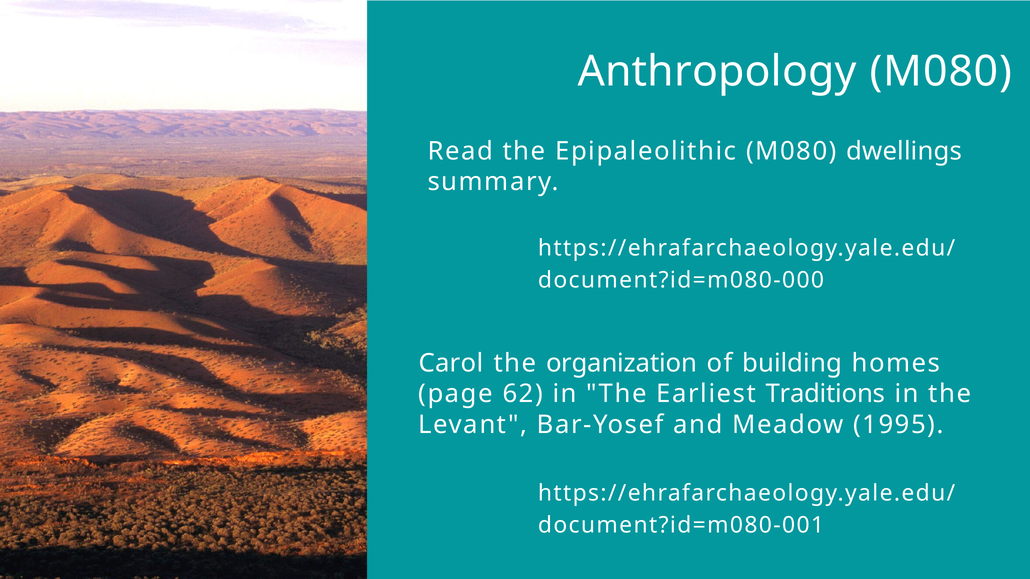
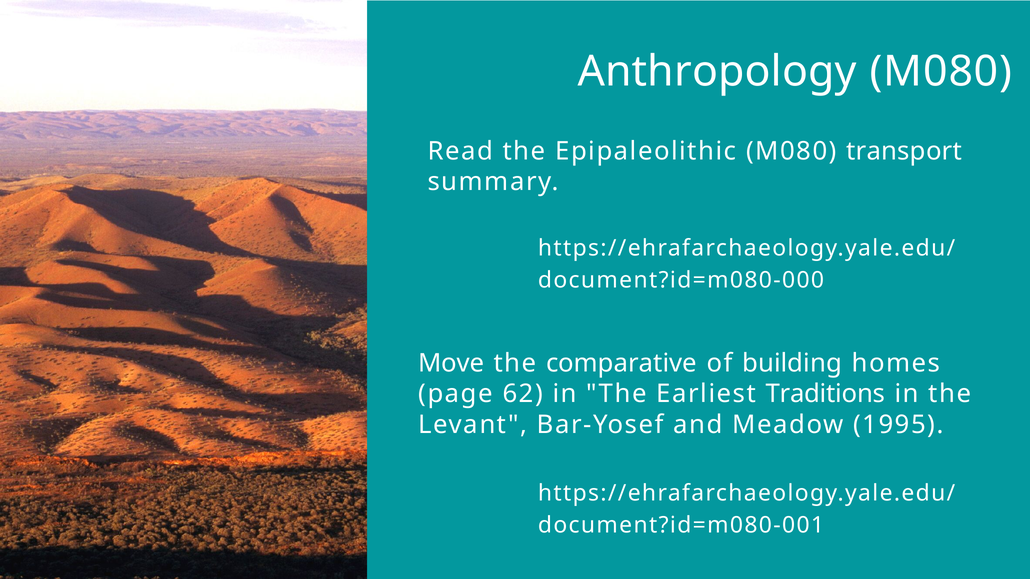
dwellings: dwellings -> transport
Carol: Carol -> Move
organization: organization -> comparative
